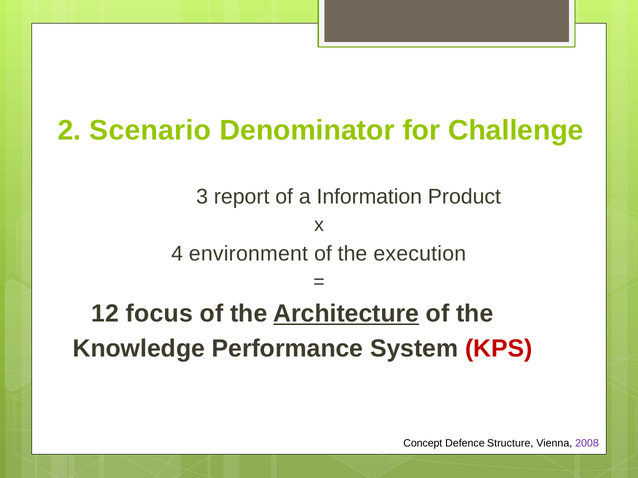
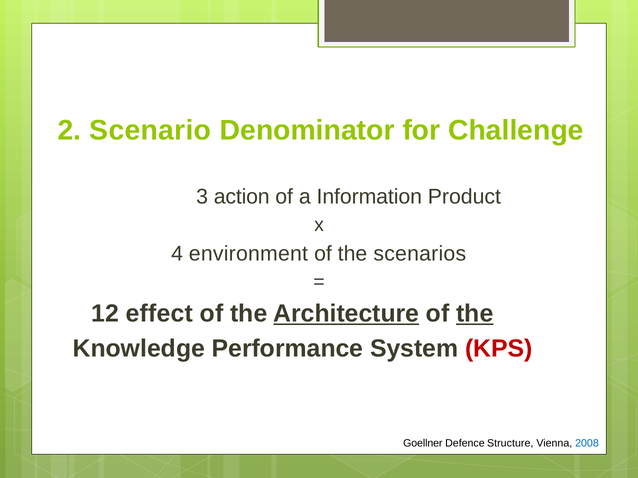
report: report -> action
execution: execution -> scenarios
focus: focus -> effect
the at (475, 314) underline: none -> present
Concept: Concept -> Goellner
2008 colour: purple -> blue
